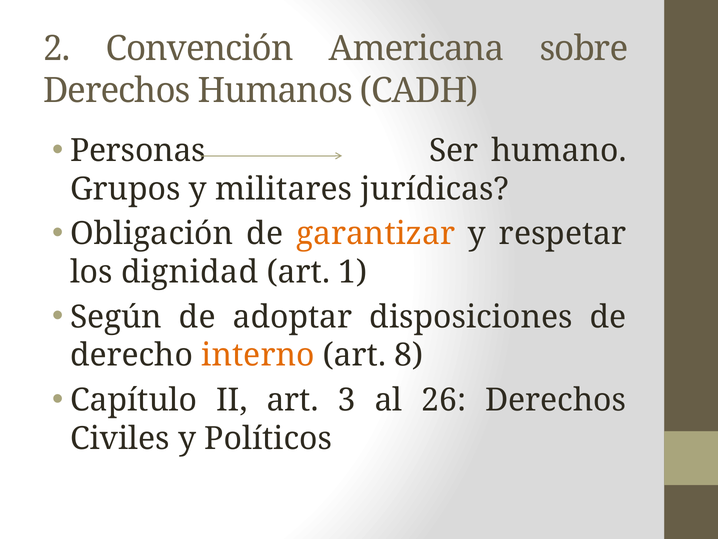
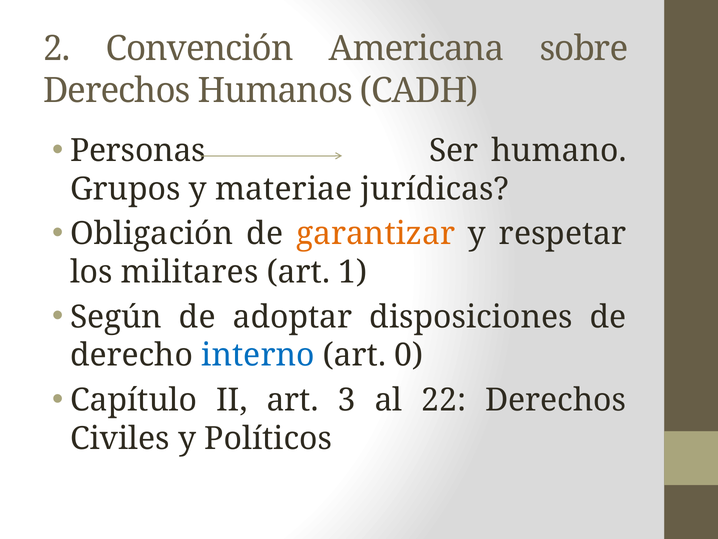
militares: militares -> materiae
dignidad: dignidad -> militares
interno colour: orange -> blue
8: 8 -> 0
26: 26 -> 22
